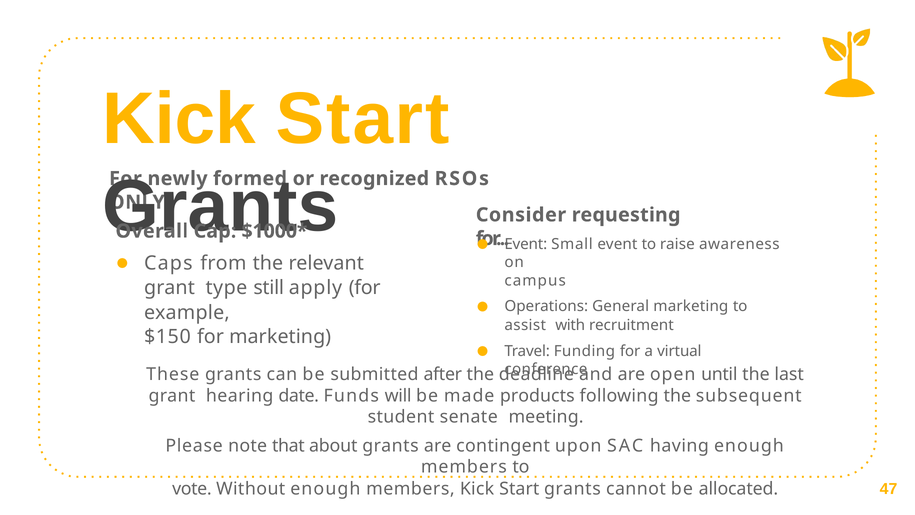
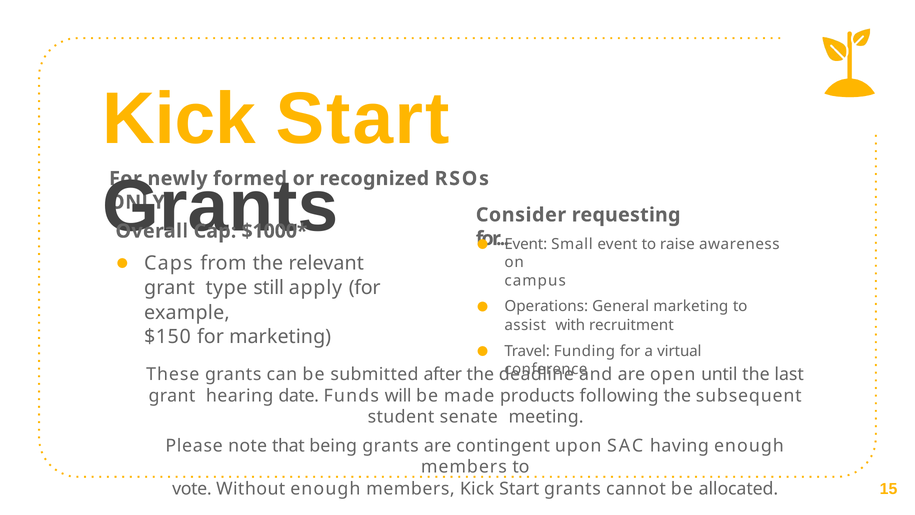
about: about -> being
47: 47 -> 15
